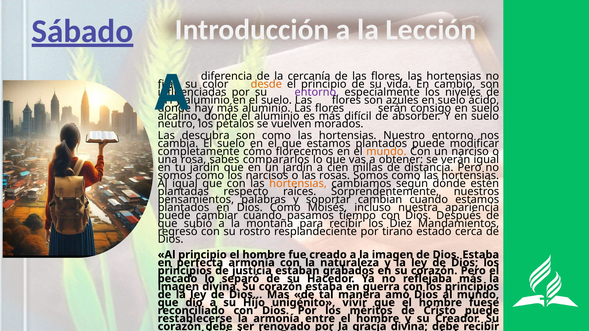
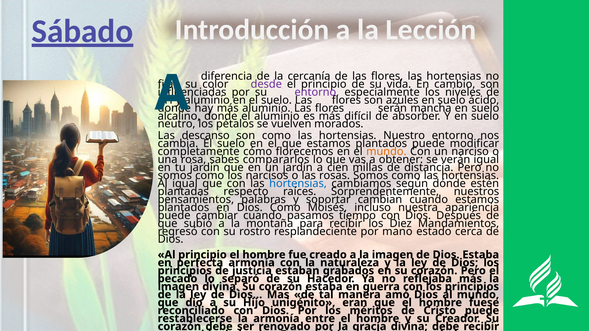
desde colour: orange -> purple
consigo: consigo -> mancha
descubra: descubra -> descanso
hortensias at (298, 184) colour: orange -> blue
tirano: tirano -> mano
vivir: vivir -> eran
